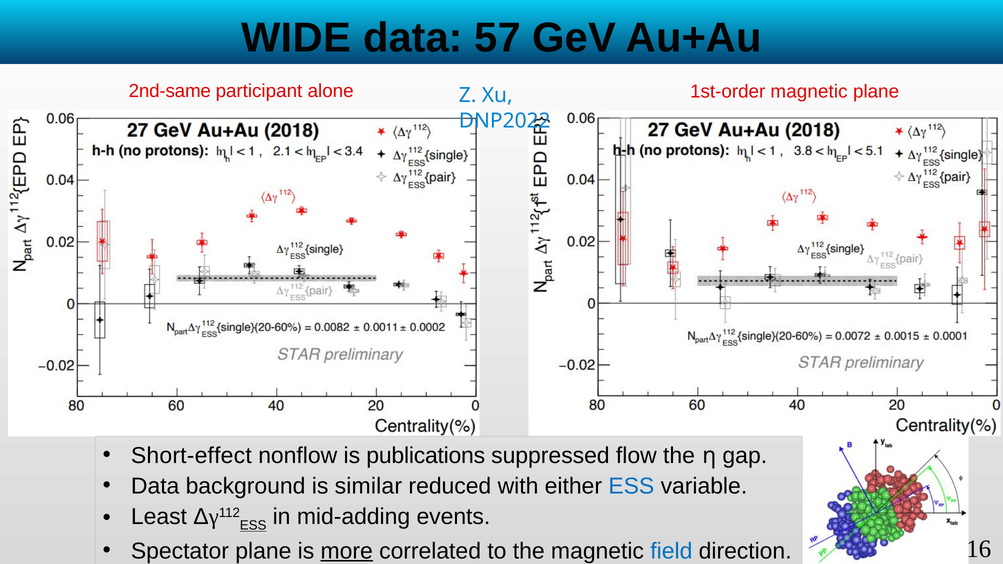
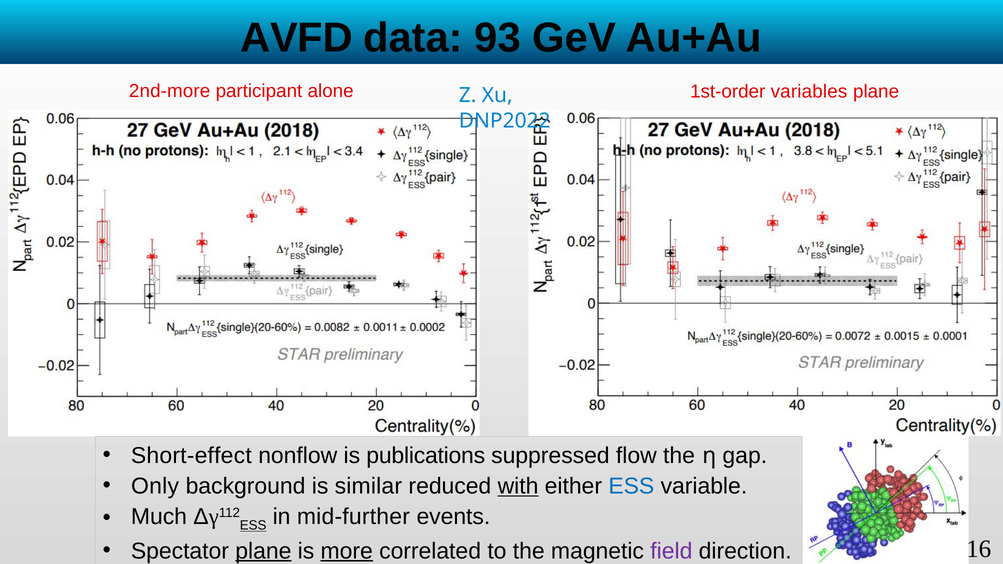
WIDE: WIDE -> AVFD
57: 57 -> 93
2nd-same: 2nd-same -> 2nd-more
1st-order magnetic: magnetic -> variables
Data at (155, 486): Data -> Only
with underline: none -> present
Least: Least -> Much
mid-adding: mid-adding -> mid-further
plane at (263, 551) underline: none -> present
field colour: blue -> purple
